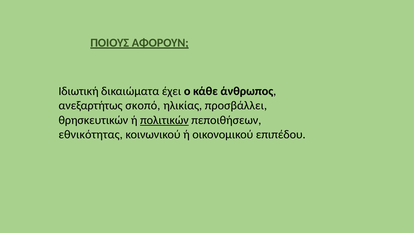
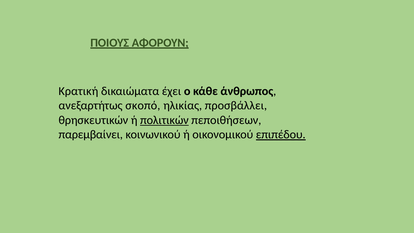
Ιδιωτική: Ιδιωτική -> Κρατική
εθνικότητας: εθνικότητας -> παρεμβαίνει
επιπέδου underline: none -> present
